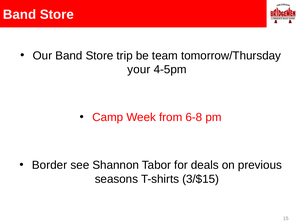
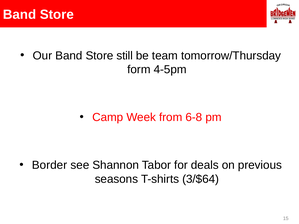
trip: trip -> still
your: your -> form
3/$15: 3/$15 -> 3/$64
